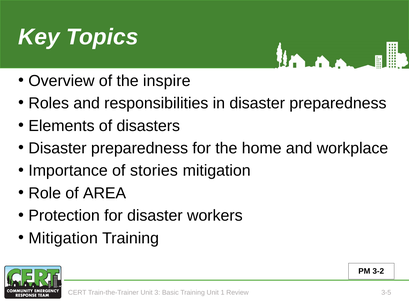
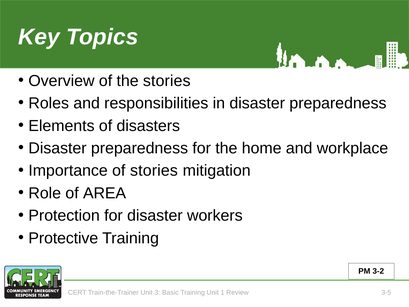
the inspire: inspire -> stories
Mitigation at (63, 238): Mitigation -> Protective
